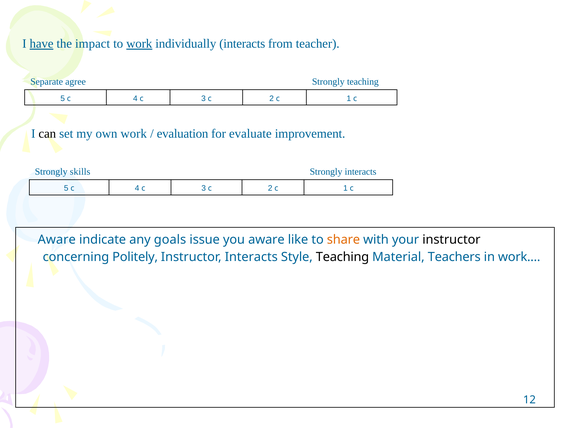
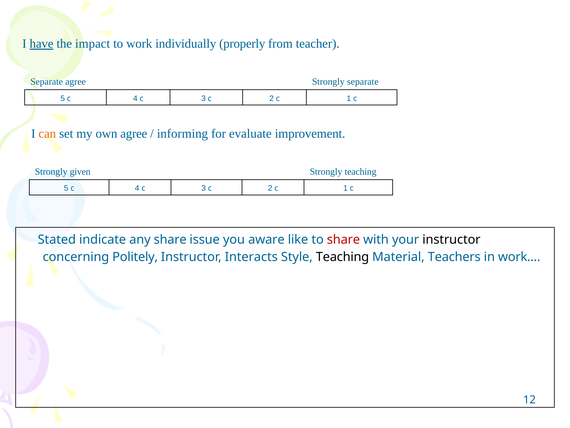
work at (139, 44) underline: present -> none
individually interacts: interacts -> properly
Strongly teaching: teaching -> separate
can colour: black -> orange
own work: work -> agree
evaluation: evaluation -> informing
skills: skills -> given
Strongly interacts: interacts -> teaching
Aware at (57, 239): Aware -> Stated
any goals: goals -> share
share at (343, 239) colour: orange -> red
